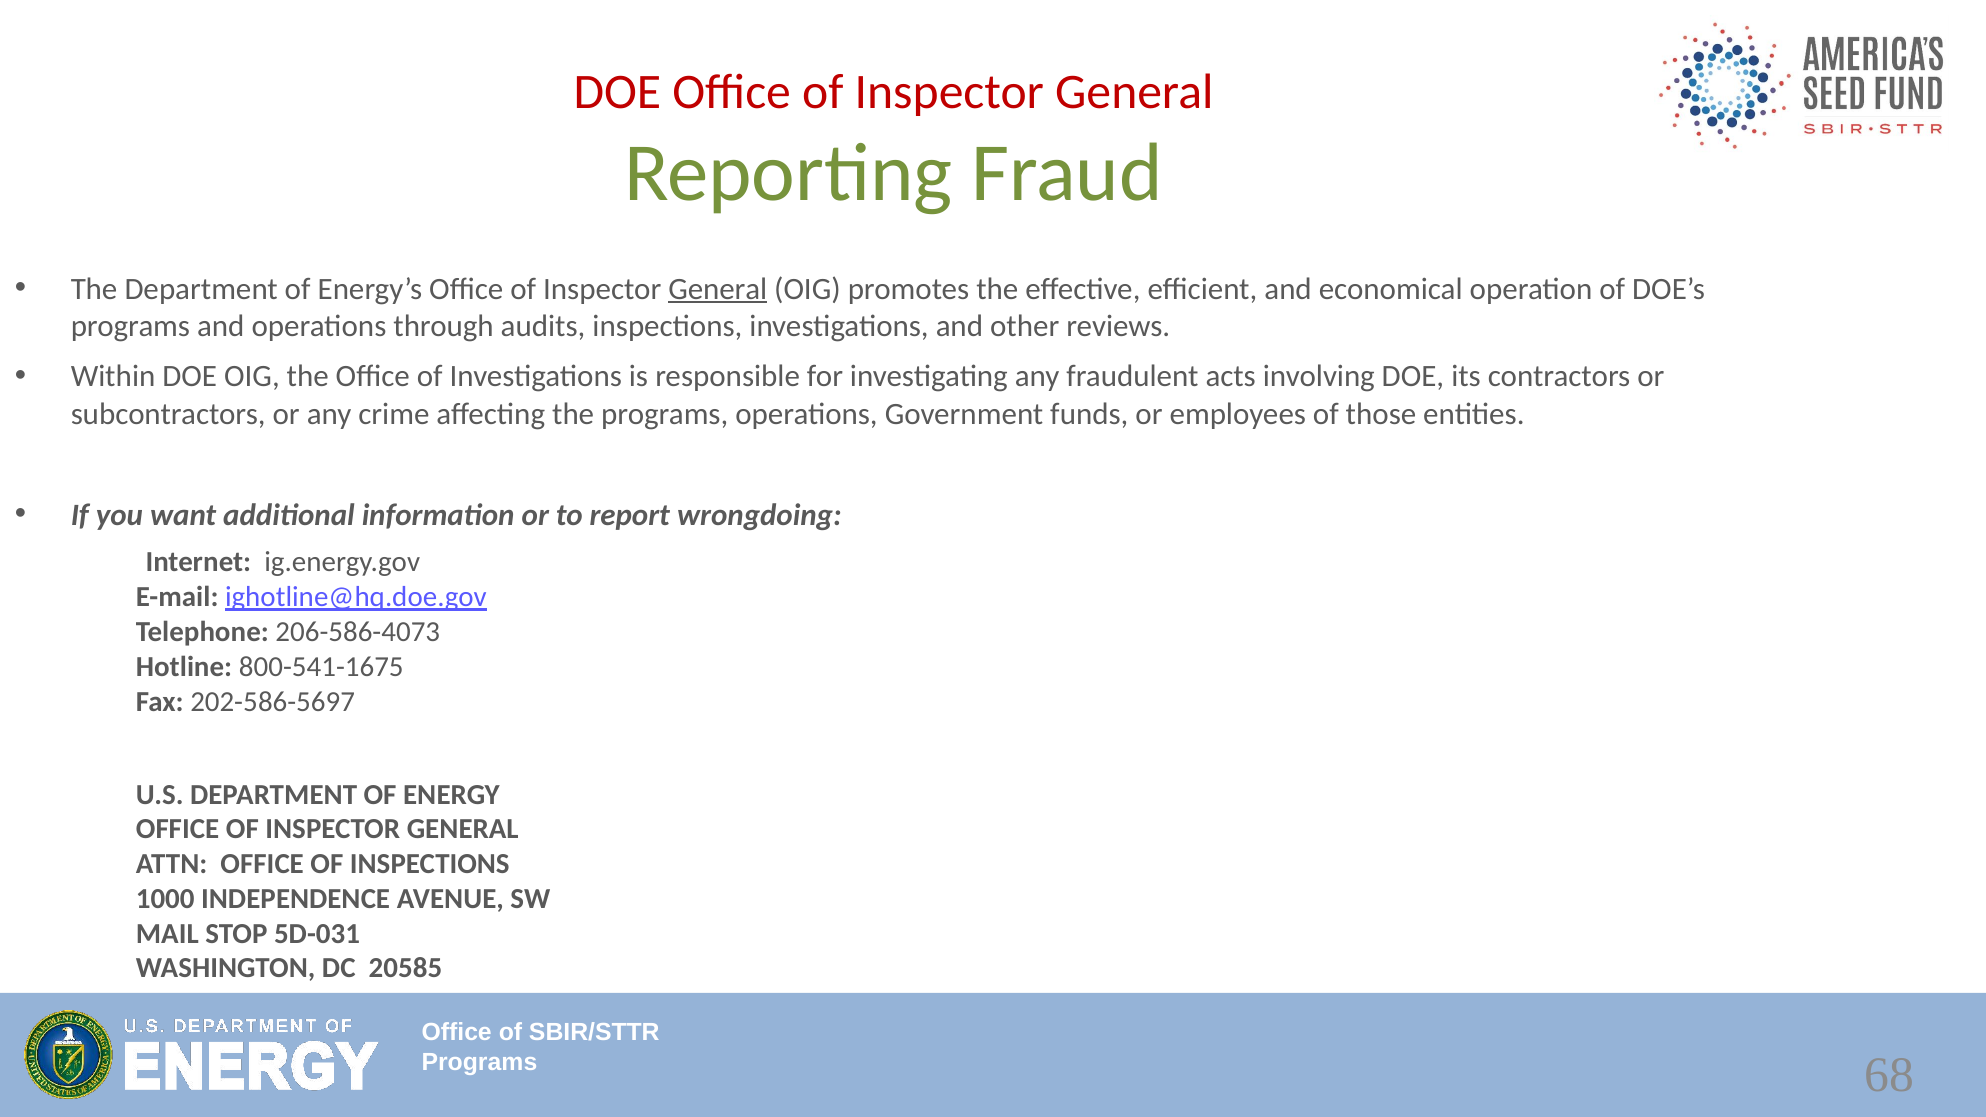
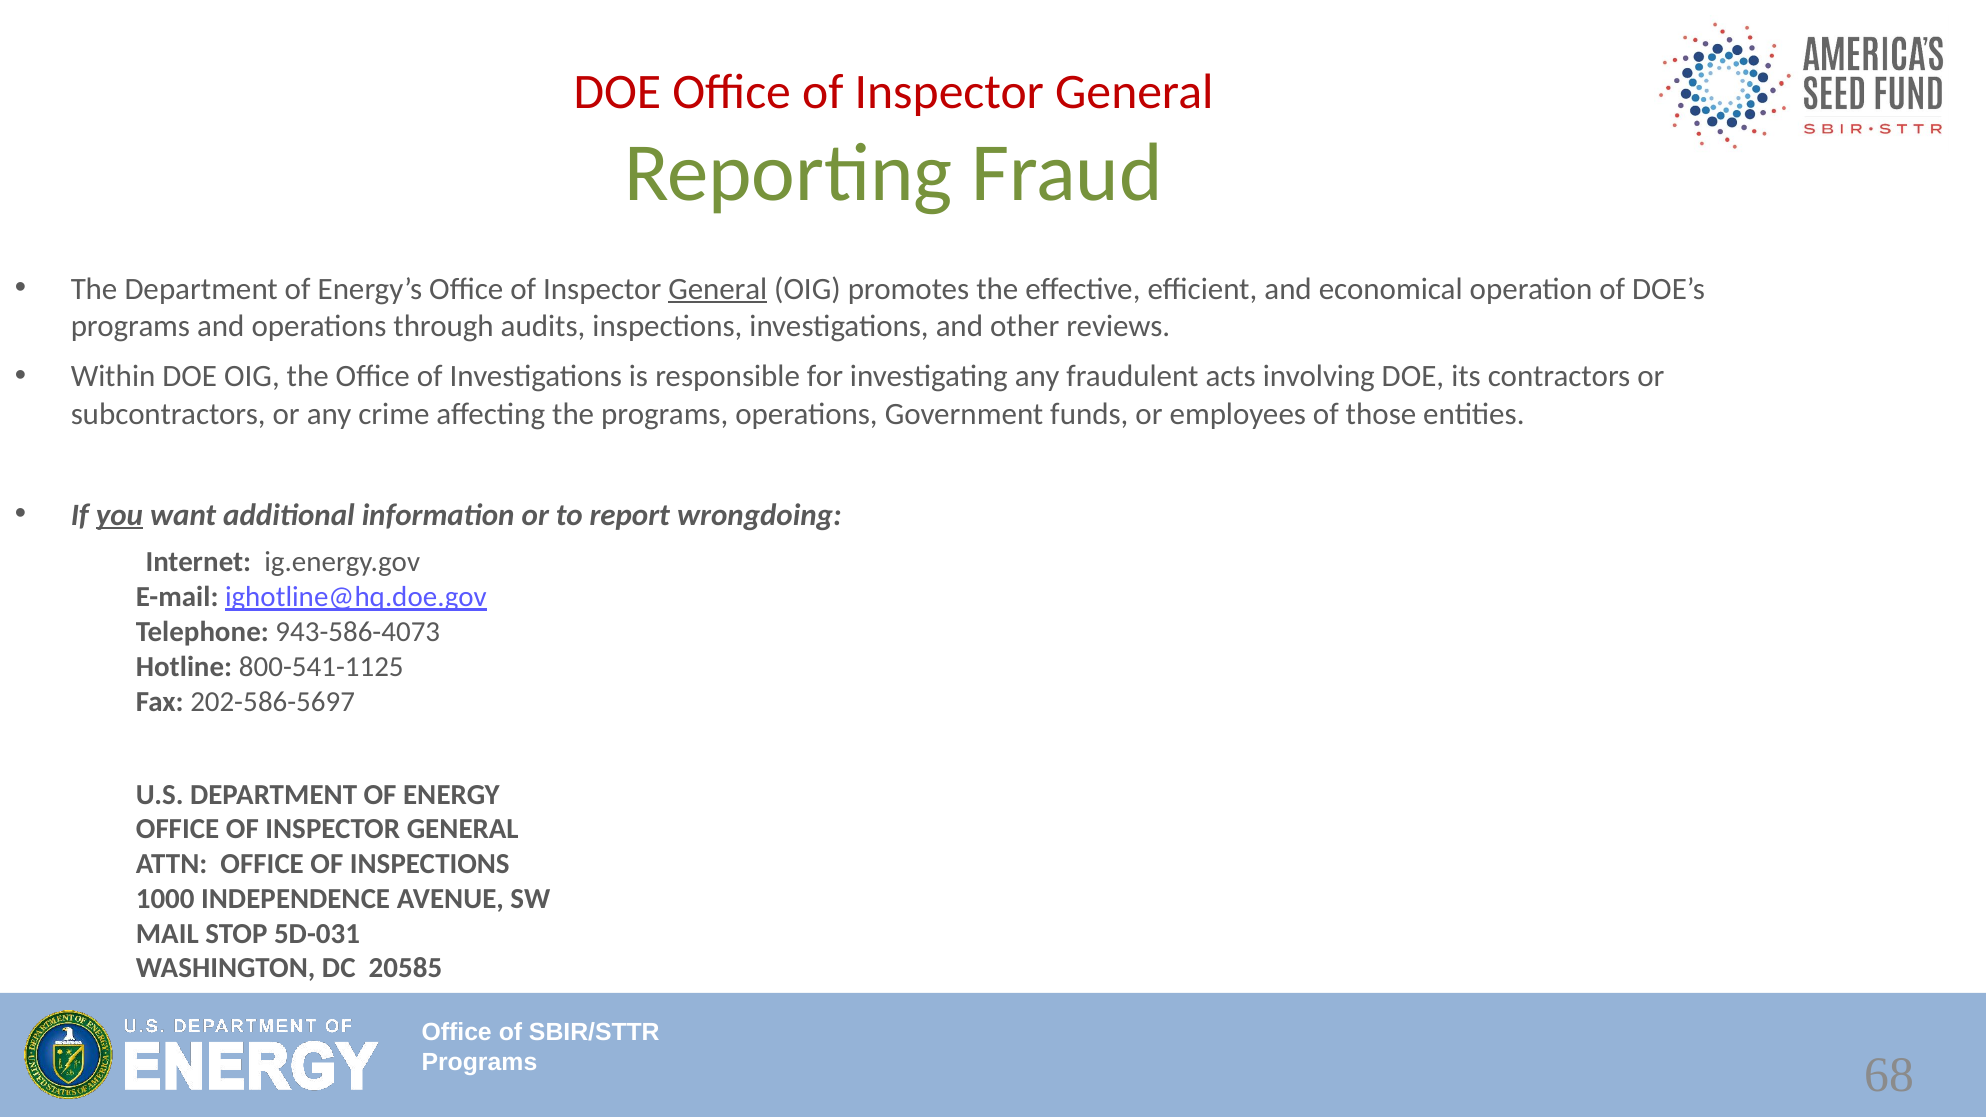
you underline: none -> present
206-586-4073: 206-586-4073 -> 943-586-4073
800-541-1675: 800-541-1675 -> 800-541-1125
